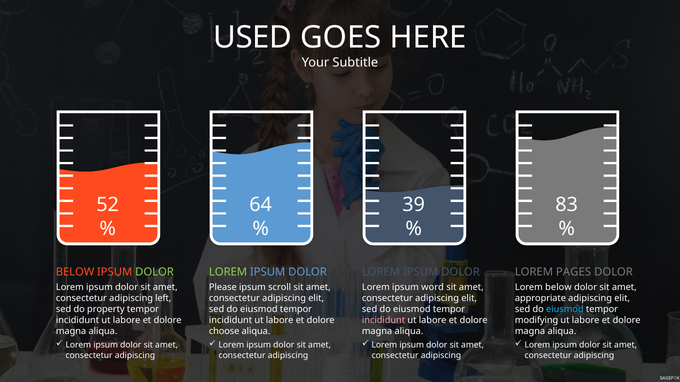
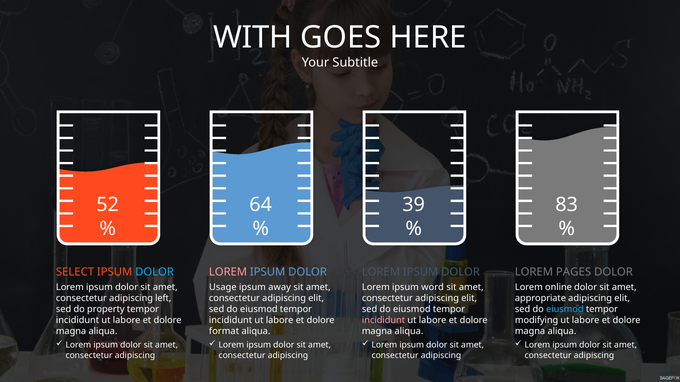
USED: USED -> WITH
BELOW at (75, 272): BELOW -> SELECT
DOLOR at (155, 272) colour: light green -> light blue
LOREM at (228, 272) colour: light green -> pink
Please: Please -> Usage
scroll: scroll -> away
Lorem below: below -> online
choose: choose -> format
